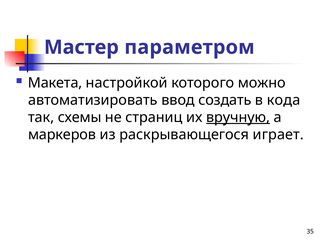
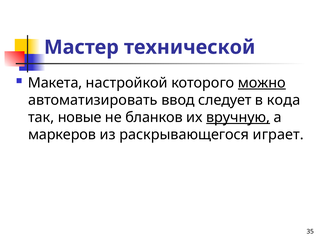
параметром: параметром -> технической
можно underline: none -> present
создать: создать -> следует
схемы: схемы -> новые
страниц: страниц -> бланков
